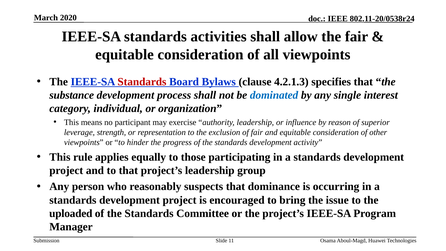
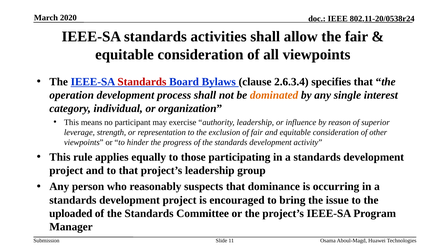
4.2.1.3: 4.2.1.3 -> 2.6.3.4
substance: substance -> operation
dominated colour: blue -> orange
